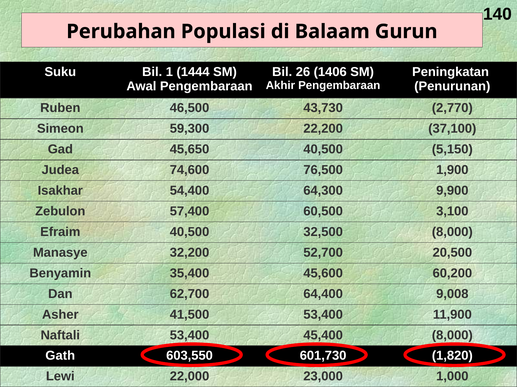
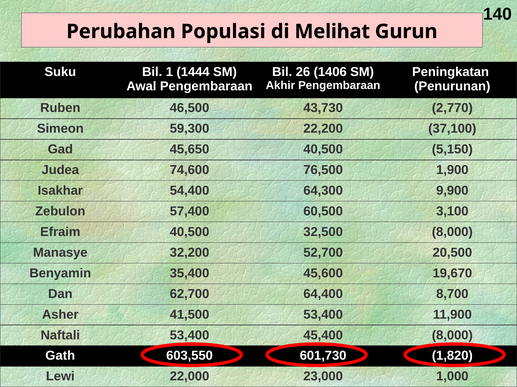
Balaam: Balaam -> Melihat
60,200: 60,200 -> 19,670
9,008: 9,008 -> 8,700
